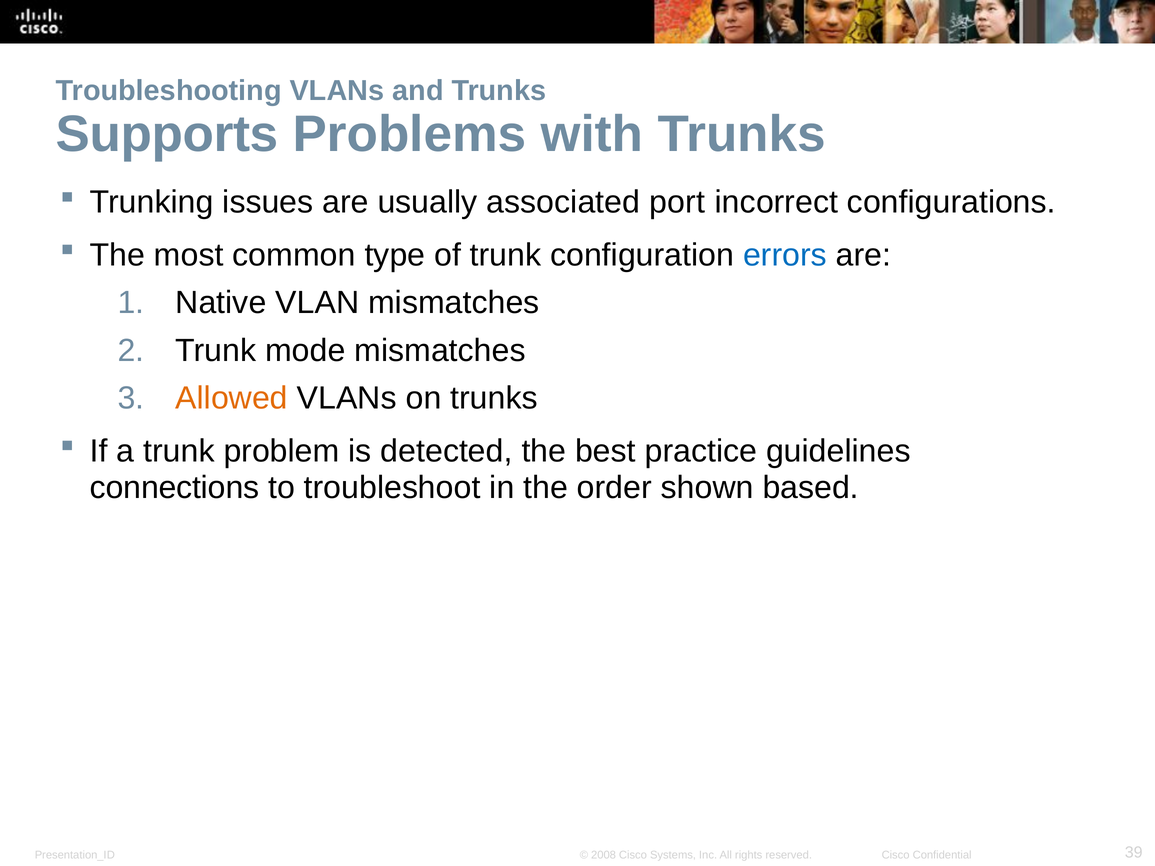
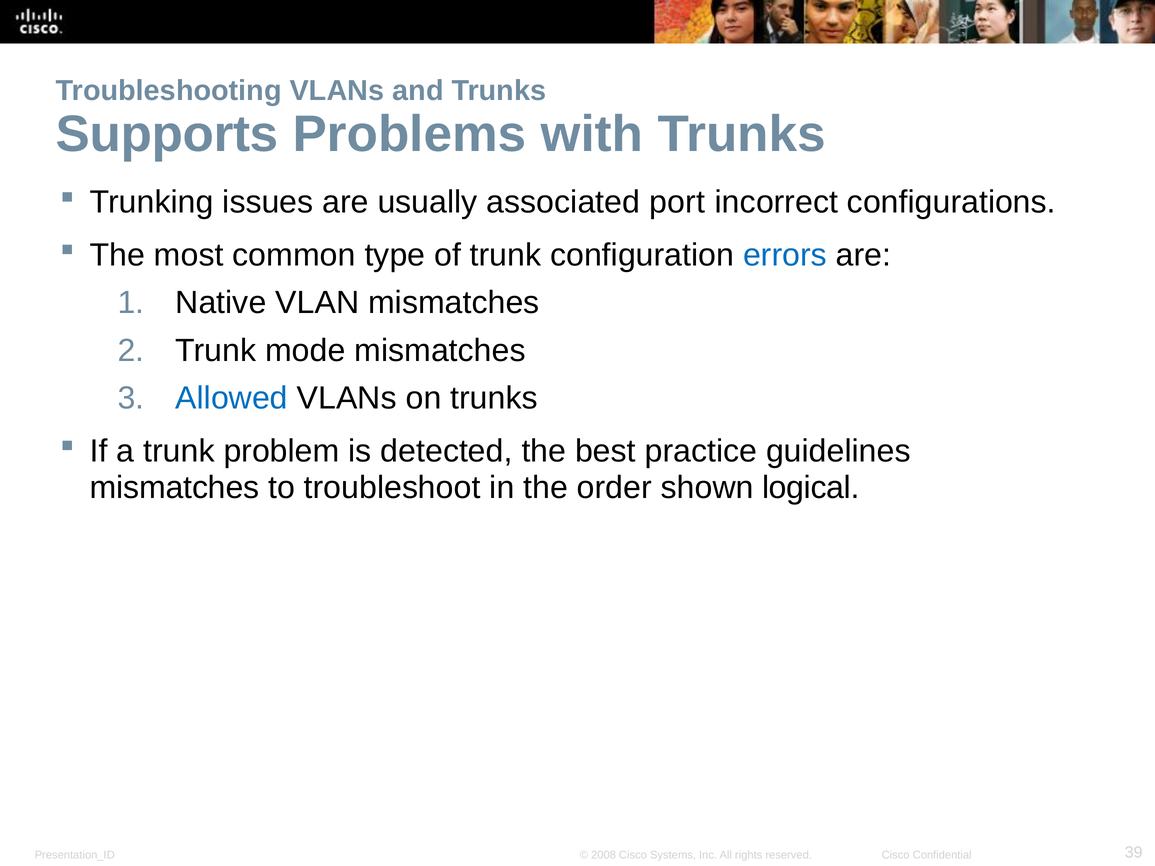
Allowed colour: orange -> blue
connections at (175, 488): connections -> mismatches
based: based -> logical
